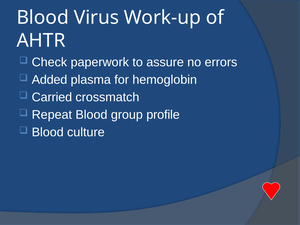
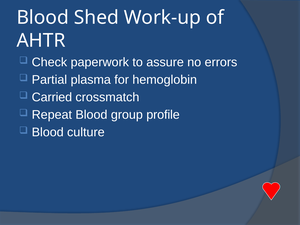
Virus: Virus -> Shed
Added: Added -> Partial
